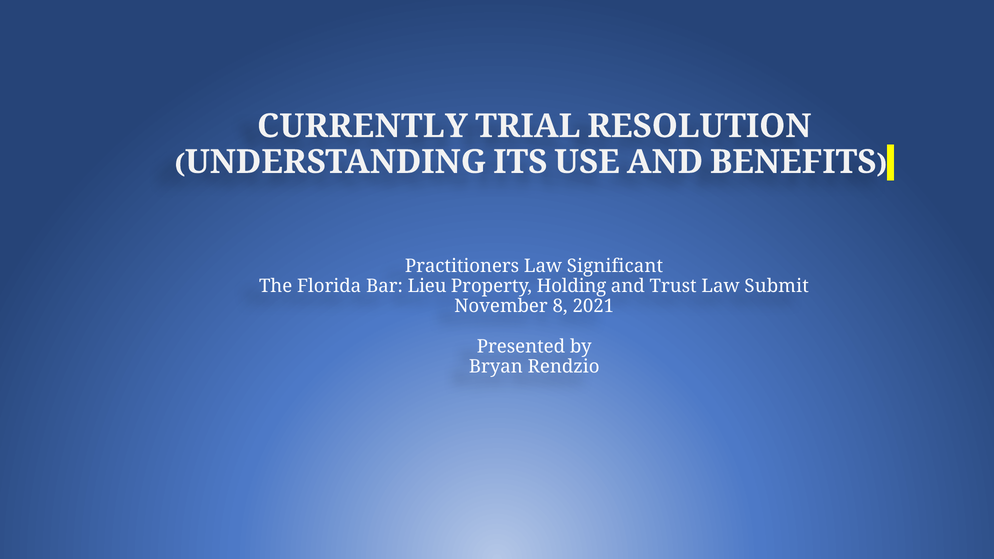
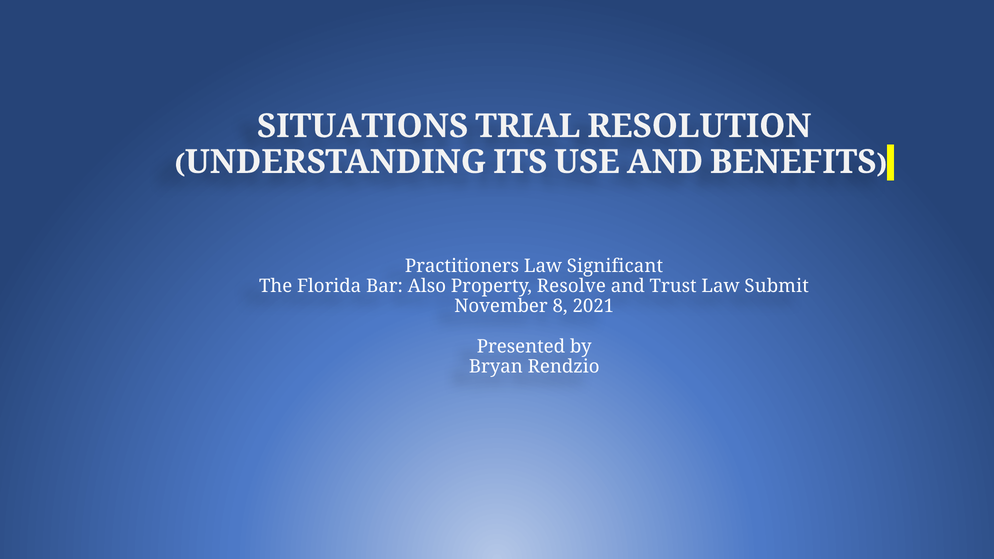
CURRENTLY: CURRENTLY -> SITUATIONS
Lieu: Lieu -> Also
Holding: Holding -> Resolve
